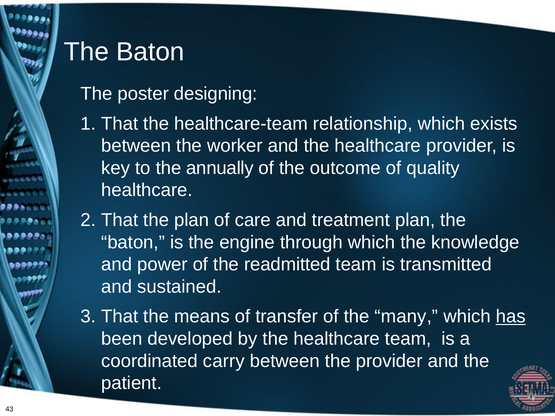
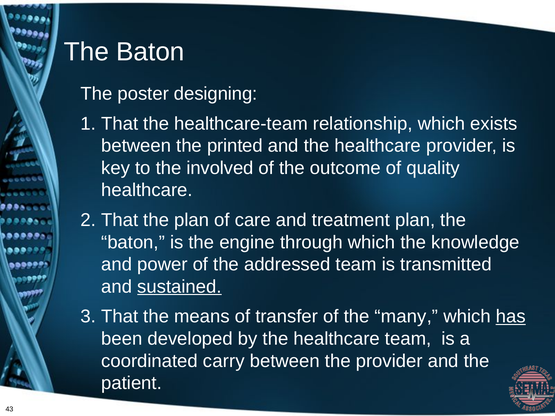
worker: worker -> printed
annually: annually -> involved
readmitted: readmitted -> addressed
sustained underline: none -> present
